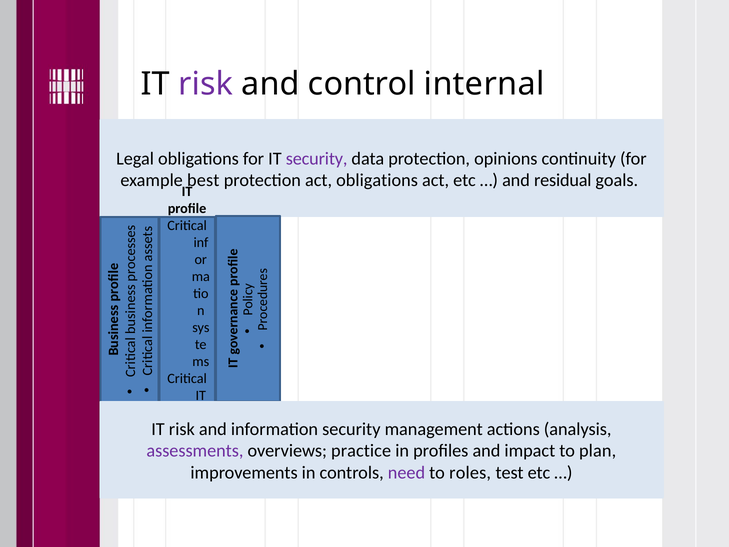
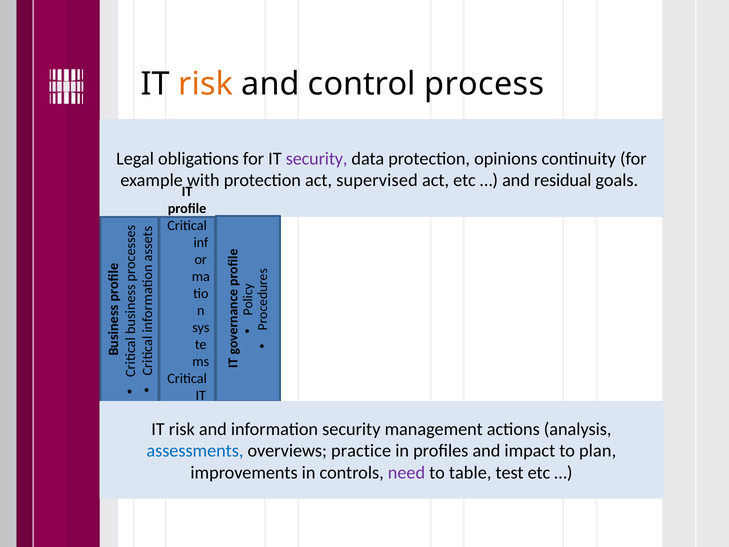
risk at (206, 84) colour: purple -> orange
internal: internal -> process
best: best -> with
act obligations: obligations -> supervised
assessments colour: purple -> blue
roles: roles -> table
